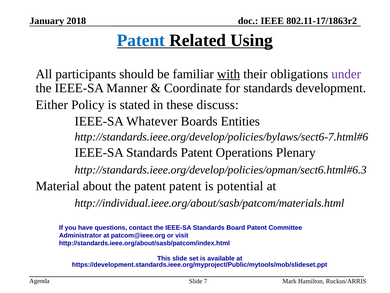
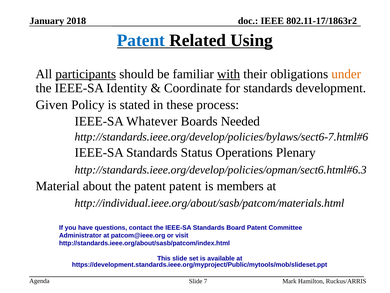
participants underline: none -> present
under colour: purple -> orange
Manner: Manner -> Identity
Either: Either -> Given
discuss: discuss -> process
Entities: Entities -> Needed
Standards Patent: Patent -> Status
potential: potential -> members
